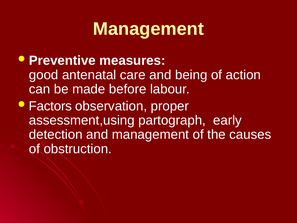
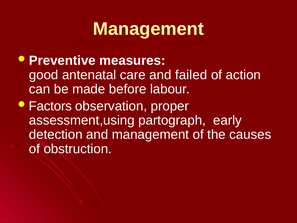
being: being -> failed
